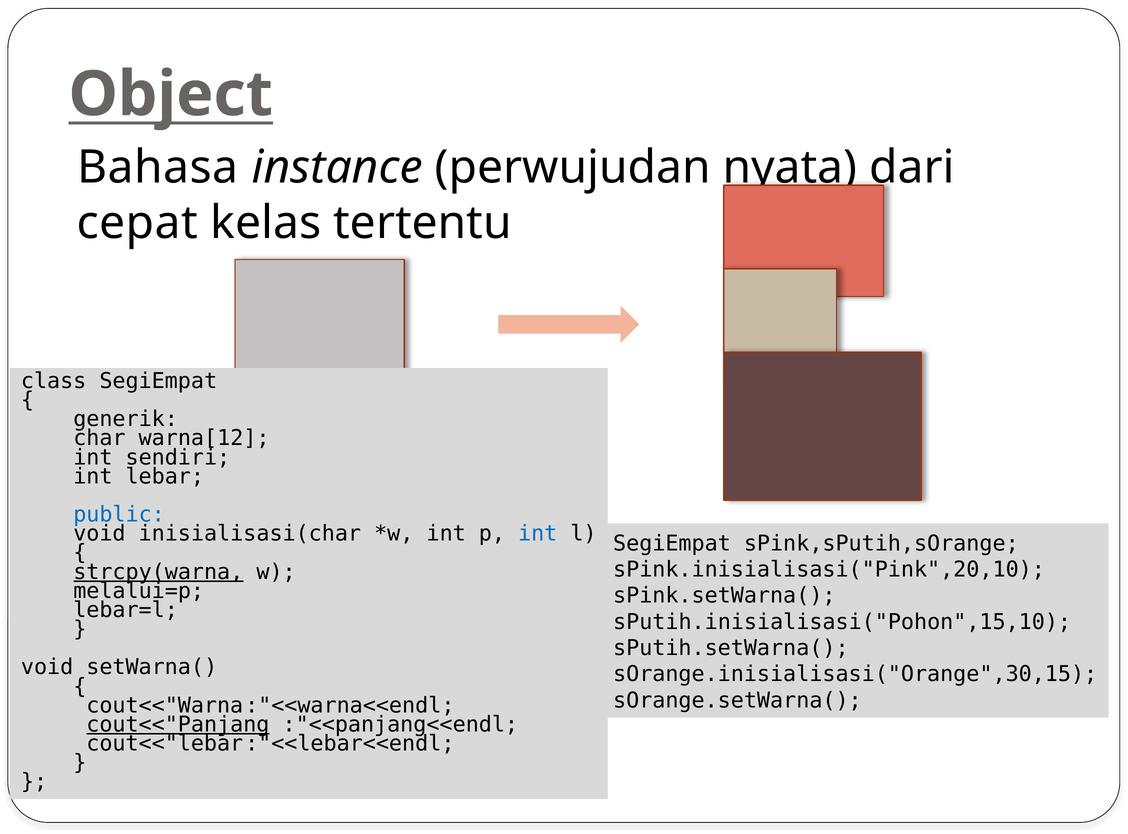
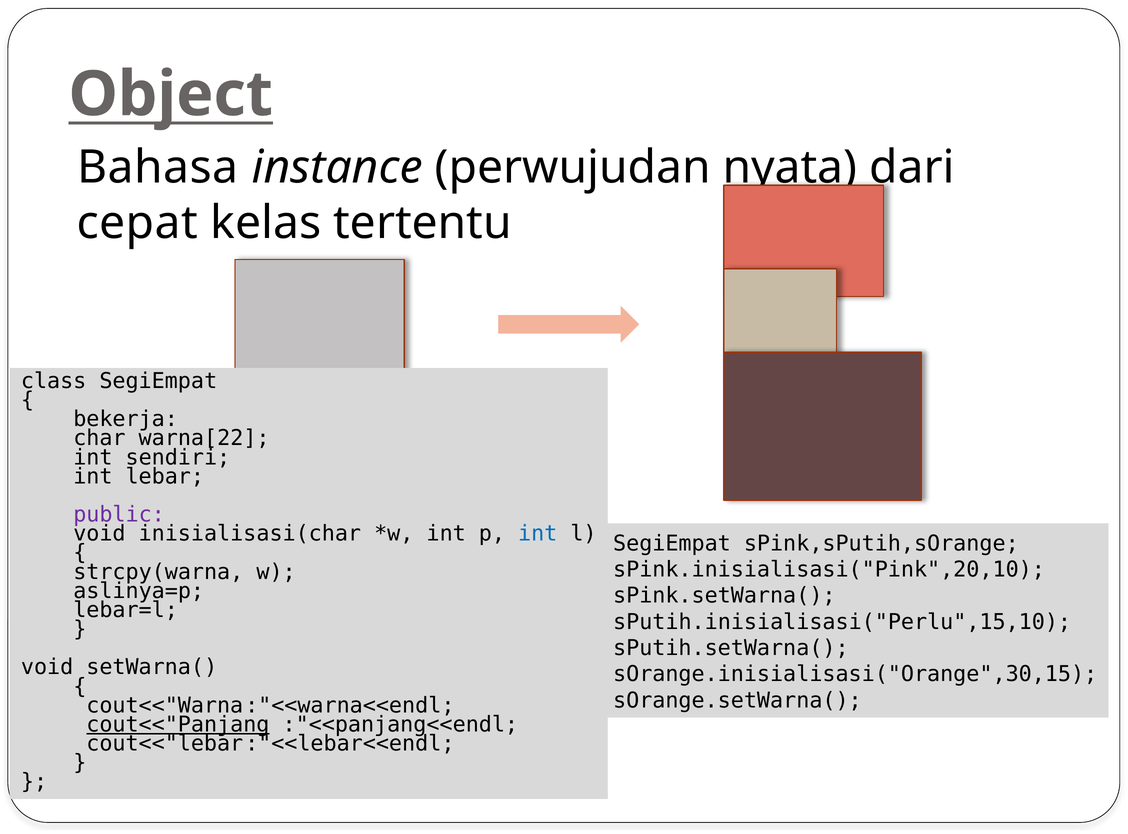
generik: generik -> bekerja
warna[12: warna[12 -> warna[22
public colour: blue -> purple
strcpy(warna underline: present -> none
melalui=p: melalui=p -> aslinya=p
sPutih.inisialisasi("Pohon",15,10: sPutih.inisialisasi("Pohon",15,10 -> sPutih.inisialisasi("Perlu",15,10
